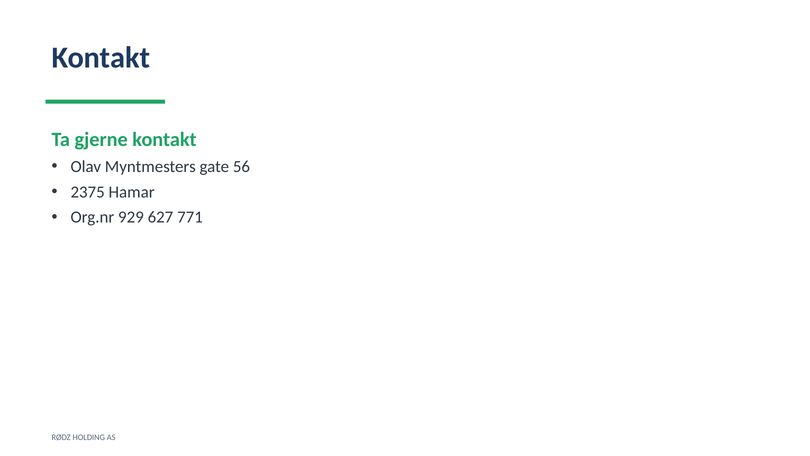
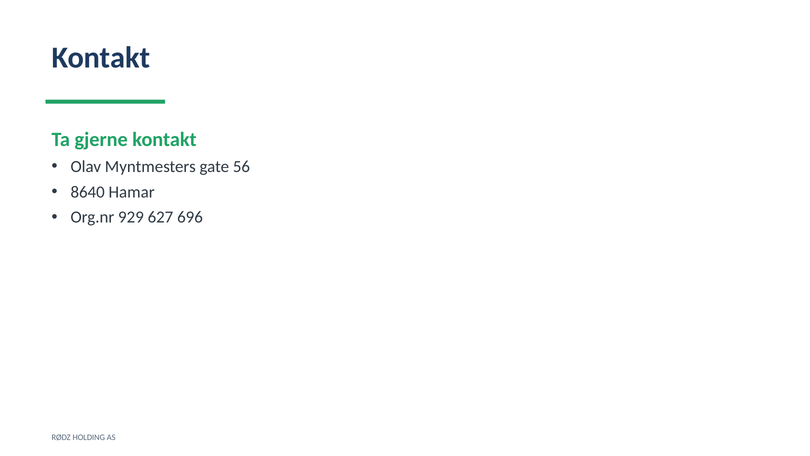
2375: 2375 -> 8640
771: 771 -> 696
